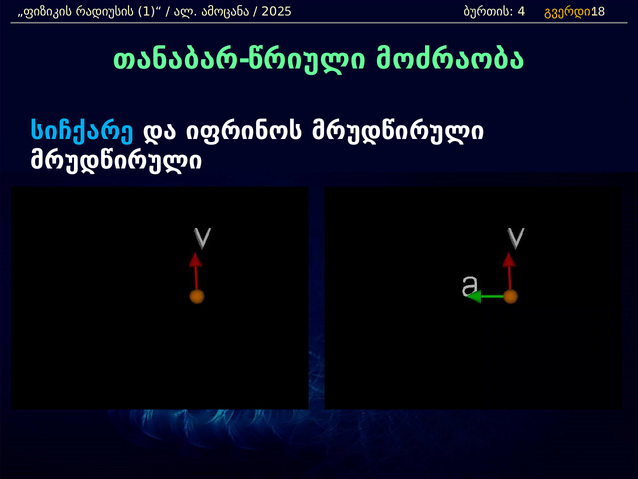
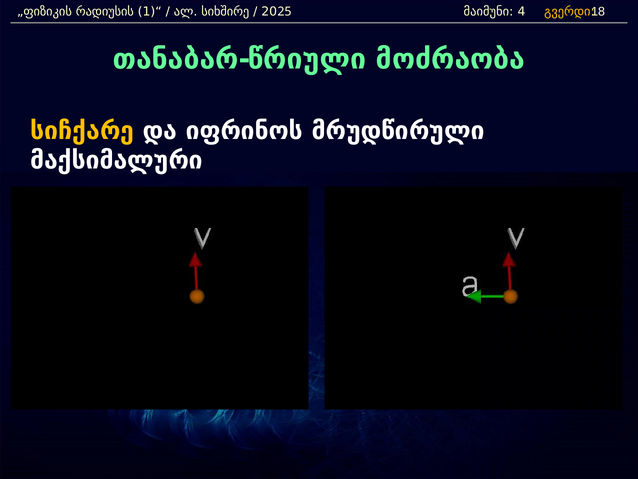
ამოცანა: ამოცანა -> სიხშირე
ბურთის: ბურთის -> მაიმუნი
სიჩქარე colour: light blue -> yellow
მრუდწირული at (117, 161): მრუდწირული -> მაქსიმალური
